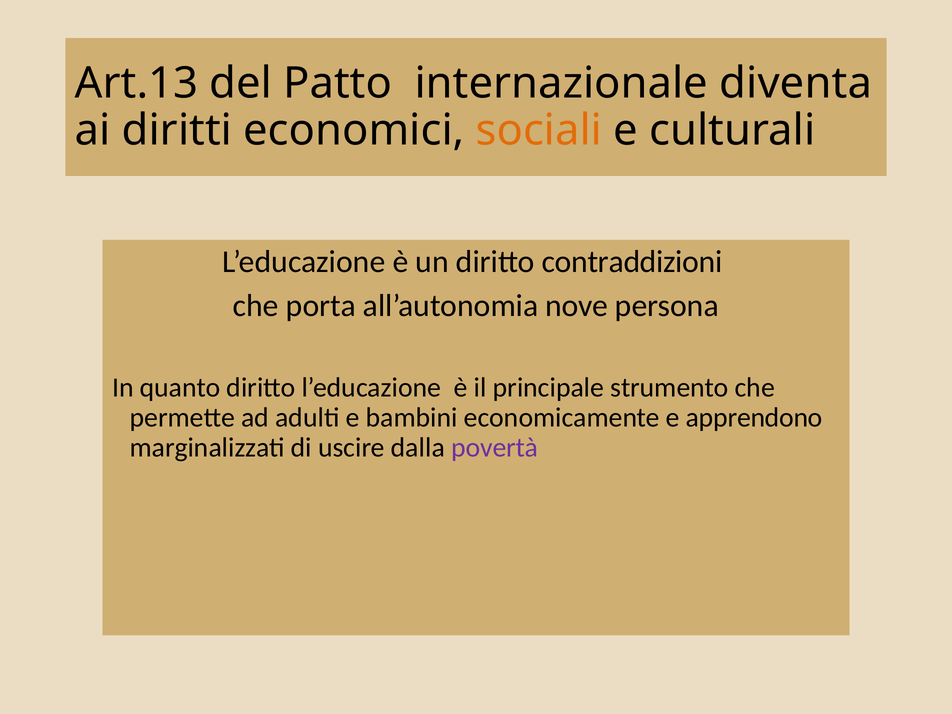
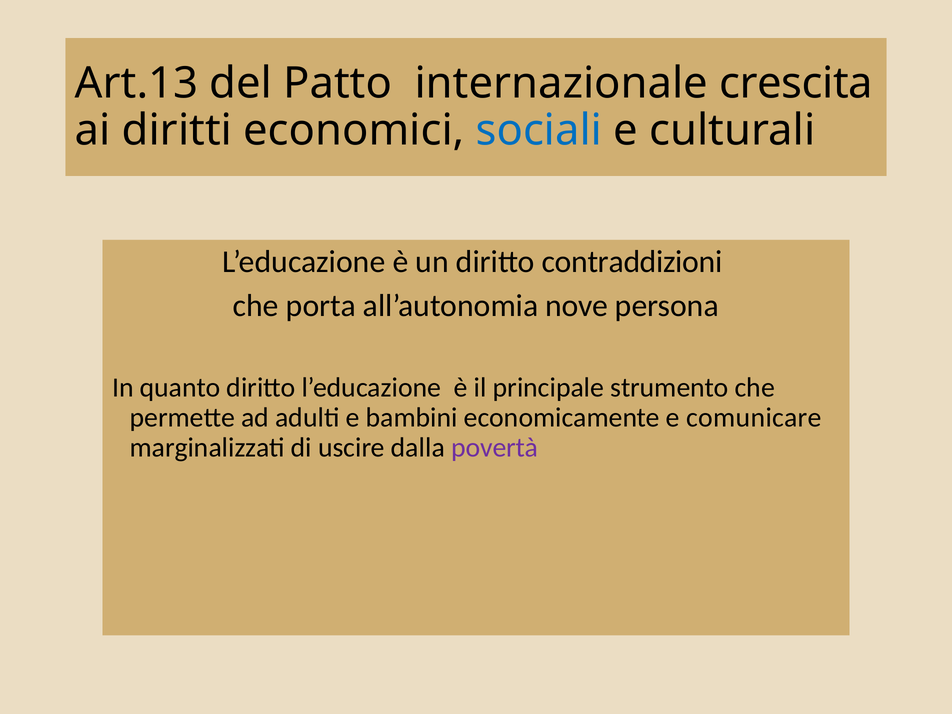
diventa: diventa -> crescita
sociali colour: orange -> blue
apprendono: apprendono -> comunicare
